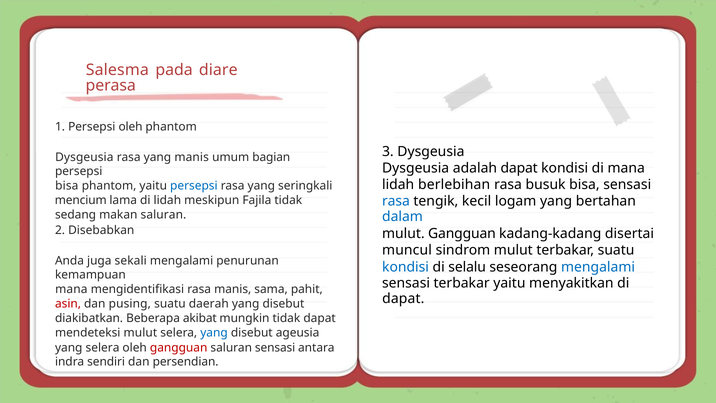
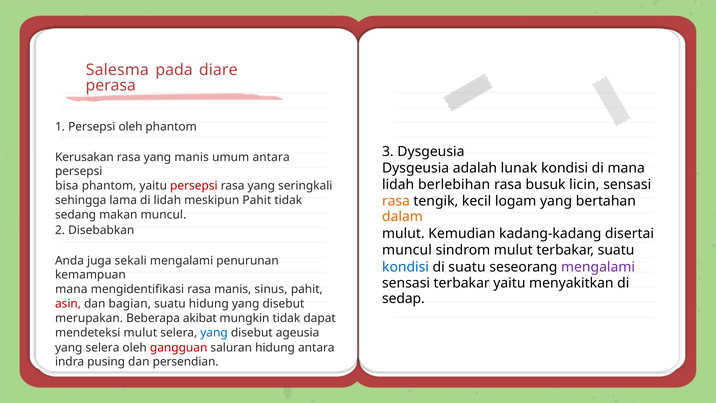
Dysgeusia at (84, 157): Dysgeusia -> Kerusakan
umum bagian: bagian -> antara
adalah dapat: dapat -> lunak
busuk bisa: bisa -> licin
persepsi at (194, 186) colour: blue -> red
mencium: mencium -> sehingga
meskipun Fajila: Fajila -> Pahit
rasa at (396, 201) colour: blue -> orange
makan saluran: saluran -> muncul
dalam colour: blue -> orange
mulut Gangguan: Gangguan -> Kemudian
di selalu: selalu -> suatu
mengalami at (598, 267) colour: blue -> purple
sama: sama -> sinus
dapat at (403, 299): dapat -> sedap
pusing: pusing -> bagian
suatu daerah: daerah -> hidung
diakibatkan: diakibatkan -> merupakan
saluran sensasi: sensasi -> hidung
sendiri: sendiri -> pusing
